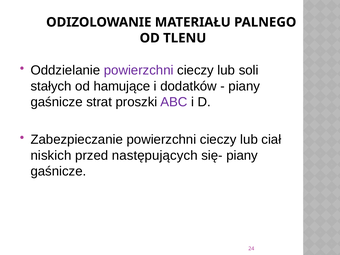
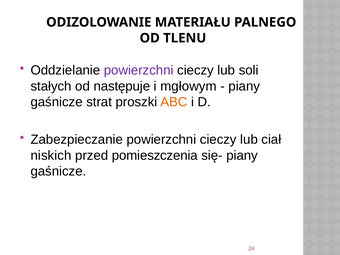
hamujące: hamujące -> następuje
dodatków: dodatków -> mgłowym
ABC colour: purple -> orange
następujących: następujących -> pomieszczenia
